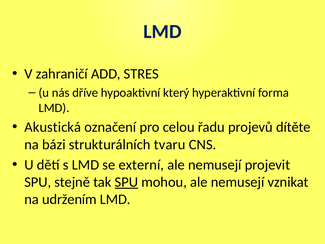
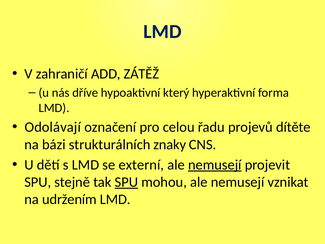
STRES: STRES -> ZÁTĚŽ
Akustická: Akustická -> Odolávají
tvaru: tvaru -> znaky
nemusejí at (215, 165) underline: none -> present
